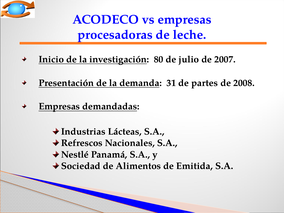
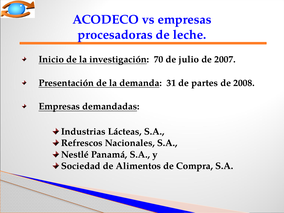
80: 80 -> 70
Emitida: Emitida -> Compra
